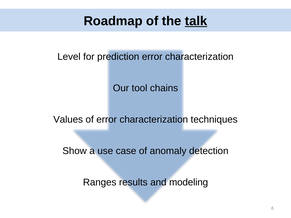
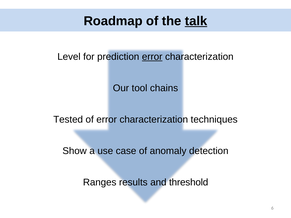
error at (152, 57) underline: none -> present
Values: Values -> Tested
modeling: modeling -> threshold
